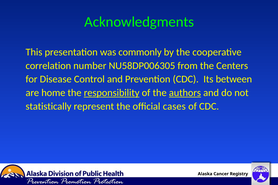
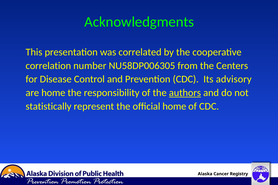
commonly: commonly -> correlated
between: between -> advisory
responsibility underline: present -> none
official cases: cases -> home
